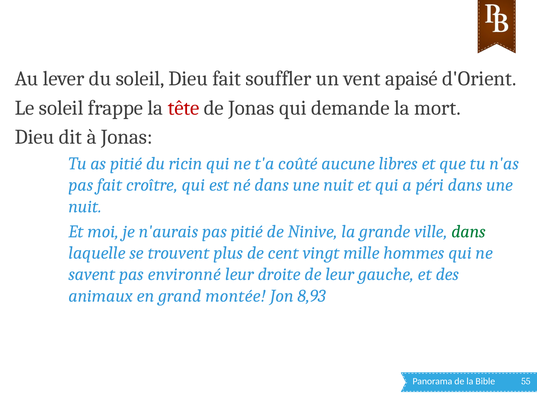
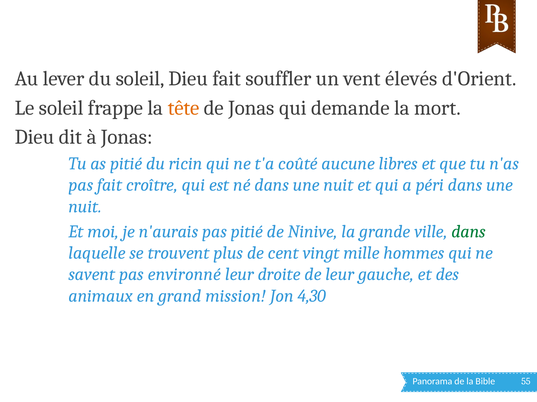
apaisé: apaisé -> élevés
tête colour: red -> orange
montée: montée -> mission
8,93: 8,93 -> 4,30
